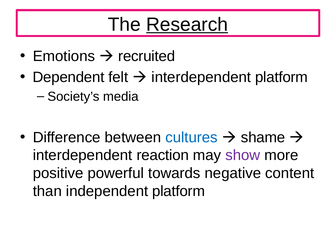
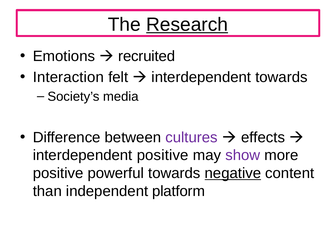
Dependent: Dependent -> Interaction
interdependent platform: platform -> towards
cultures colour: blue -> purple
shame: shame -> effects
interdependent reaction: reaction -> positive
negative underline: none -> present
